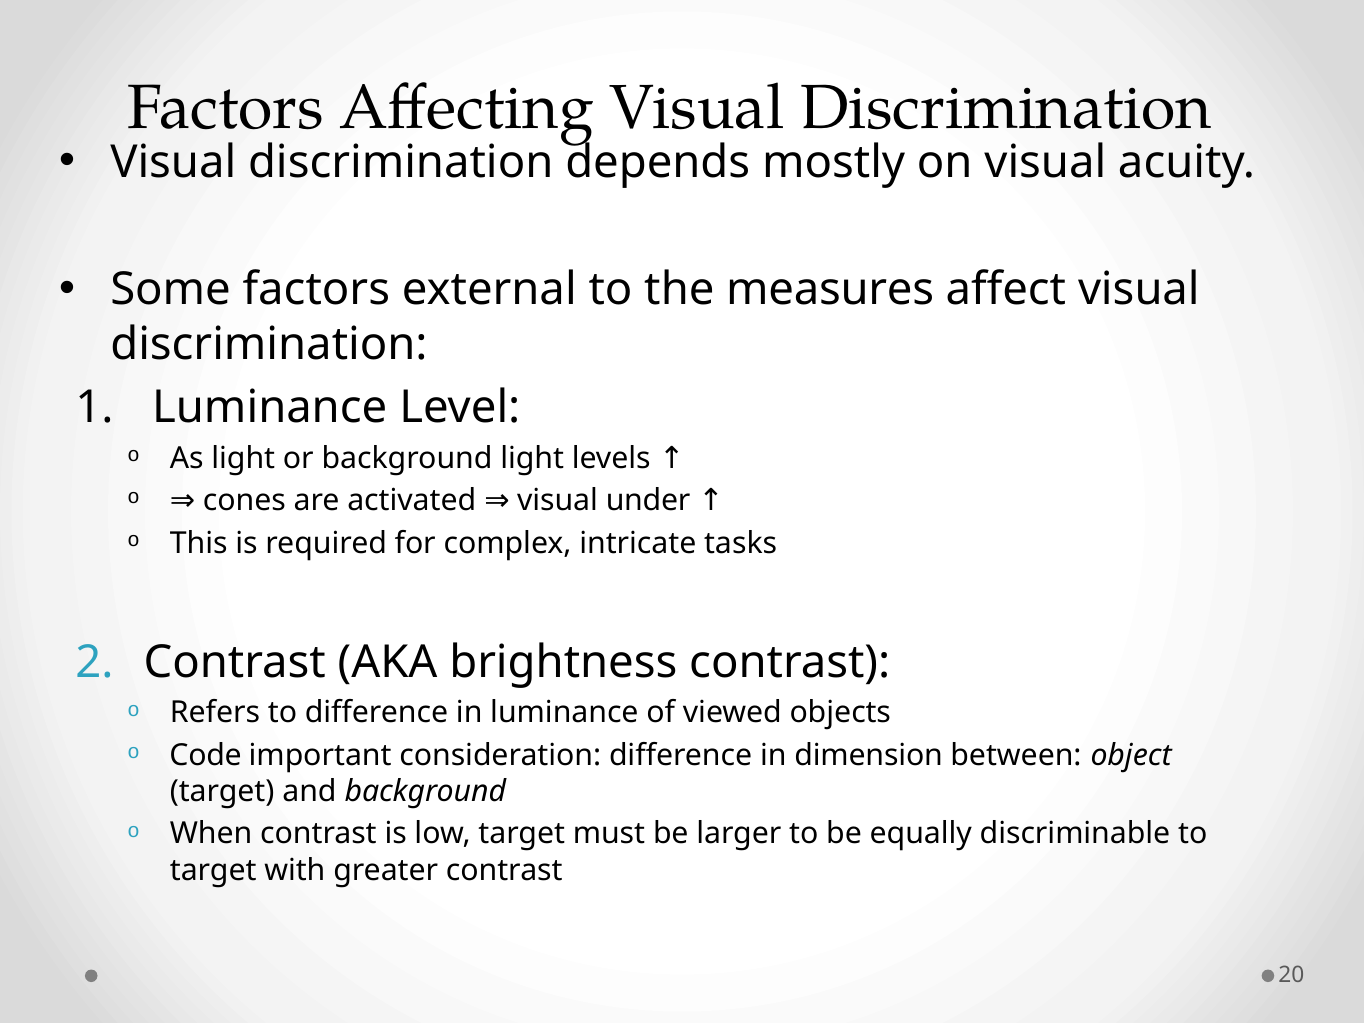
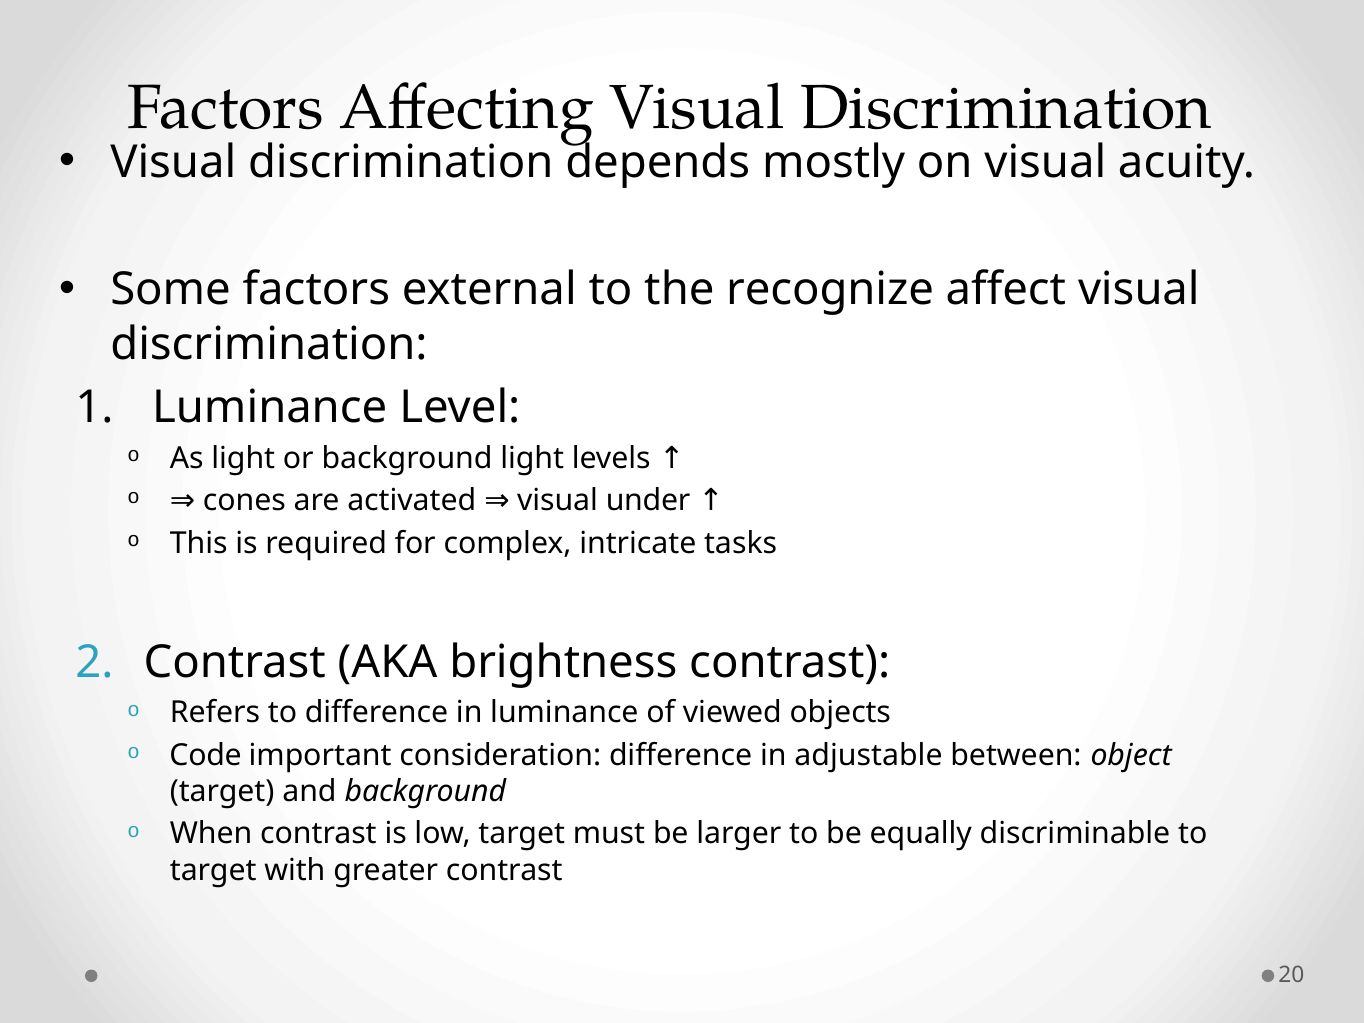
measures: measures -> recognize
dimension: dimension -> adjustable
